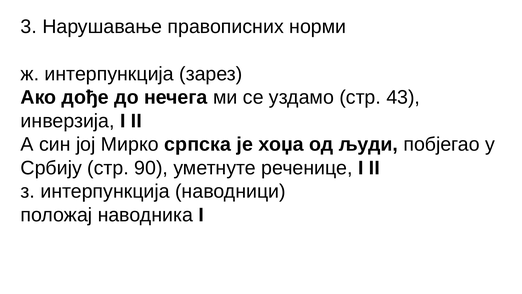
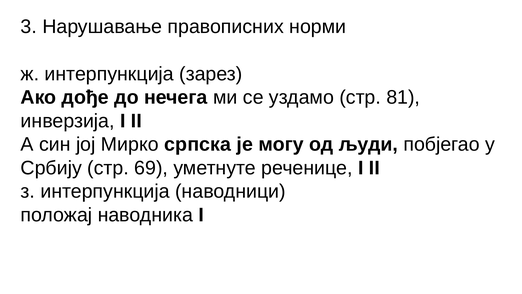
43: 43 -> 81
хоџа: хоџа -> могу
90: 90 -> 69
